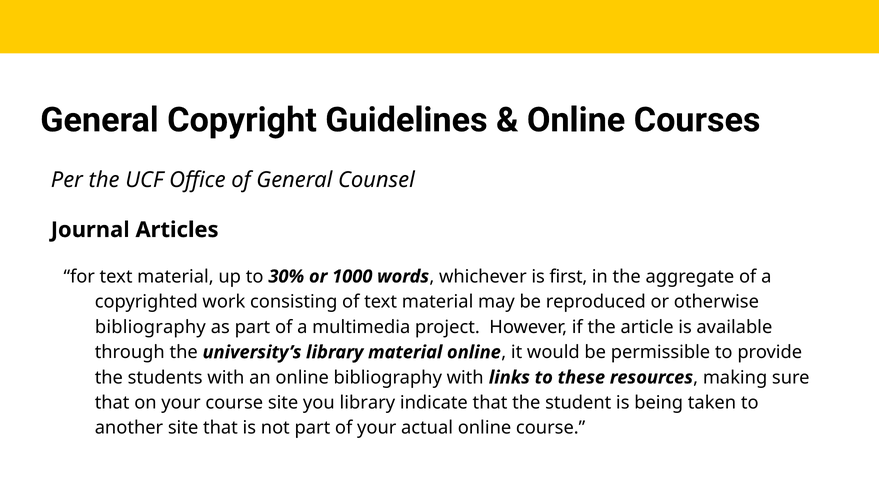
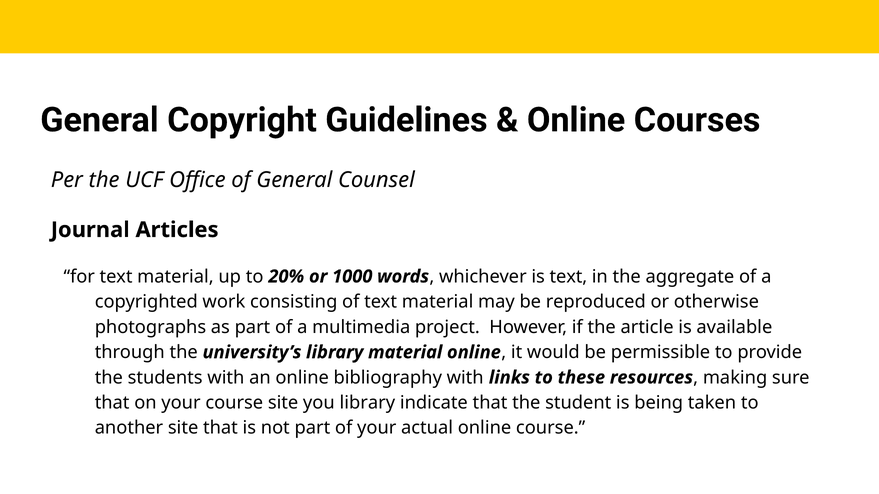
30%: 30% -> 20%
is first: first -> text
bibliography at (150, 327): bibliography -> photographs
